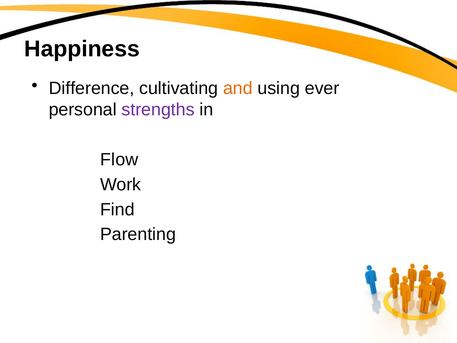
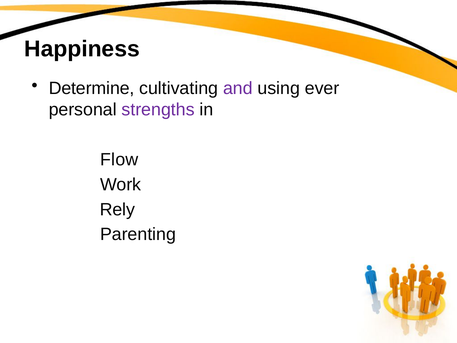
Difference: Difference -> Determine
and colour: orange -> purple
Find: Find -> Rely
